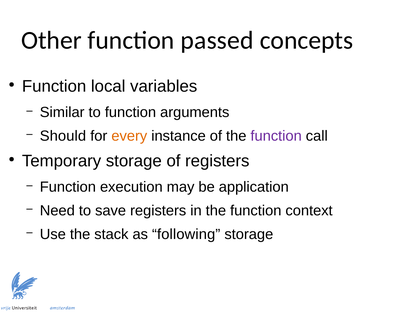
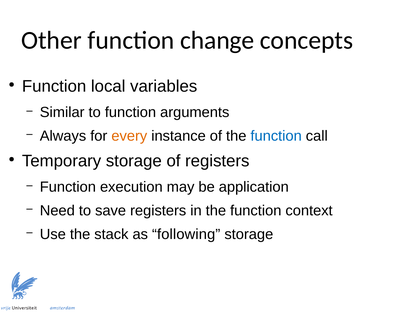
passed: passed -> change
Should: Should -> Always
function at (276, 136) colour: purple -> blue
